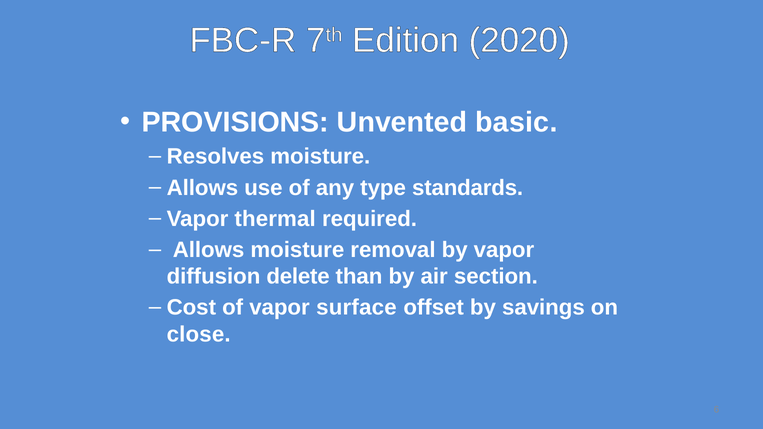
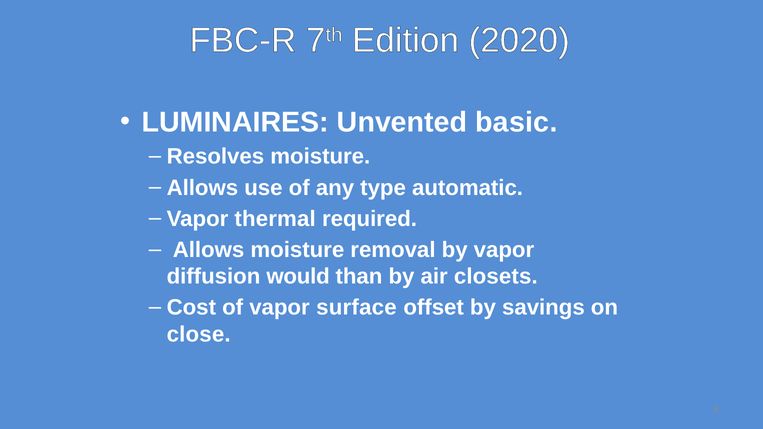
PROVISIONS: PROVISIONS -> LUMINAIRES
standards: standards -> automatic
delete: delete -> would
section: section -> closets
